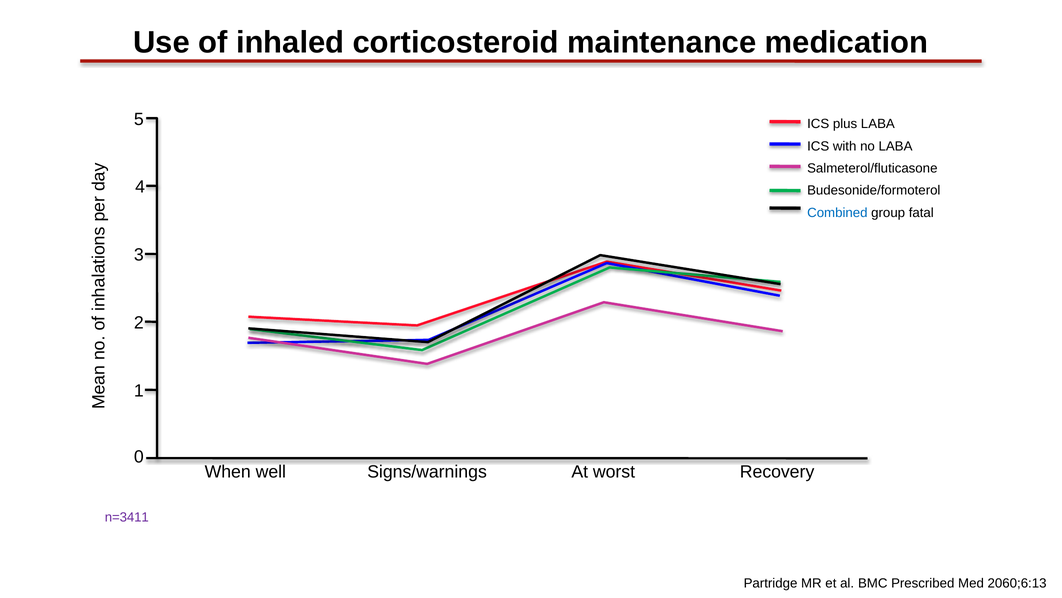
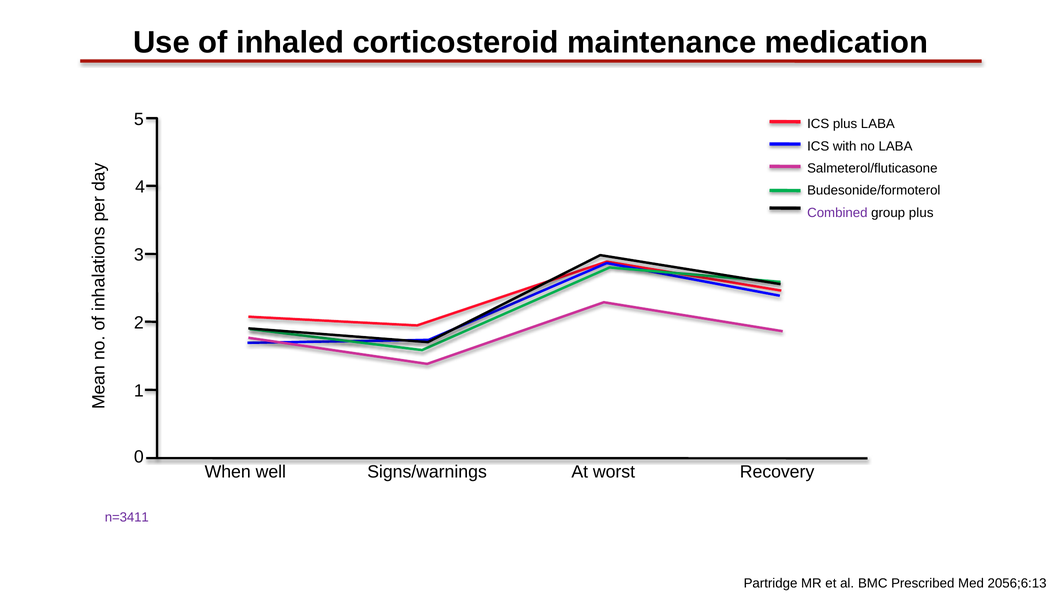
Combined colour: blue -> purple
group fatal: fatal -> plus
2060;6:13: 2060;6:13 -> 2056;6:13
